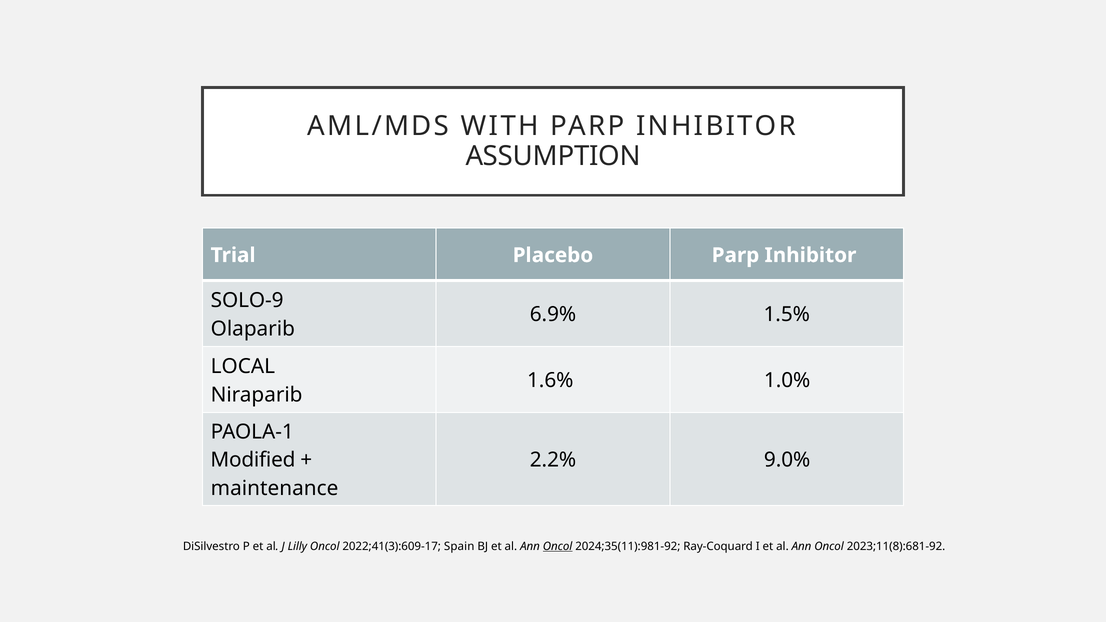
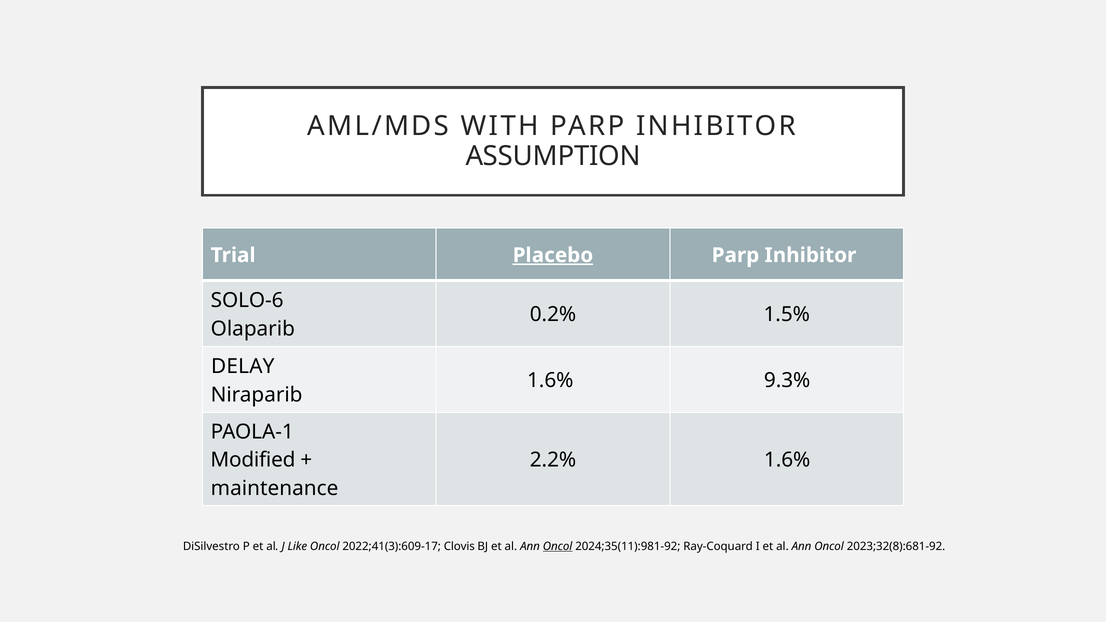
Placebo underline: none -> present
SOLO-9: SOLO-9 -> SOLO-6
6.9%: 6.9% -> 0.2%
LOCAL: LOCAL -> DELAY
1.0%: 1.0% -> 9.3%
2.2% 9.0%: 9.0% -> 1.6%
Lilly: Lilly -> Like
Spain: Spain -> Clovis
2023;11(8):681-92: 2023;11(8):681-92 -> 2023;32(8):681-92
